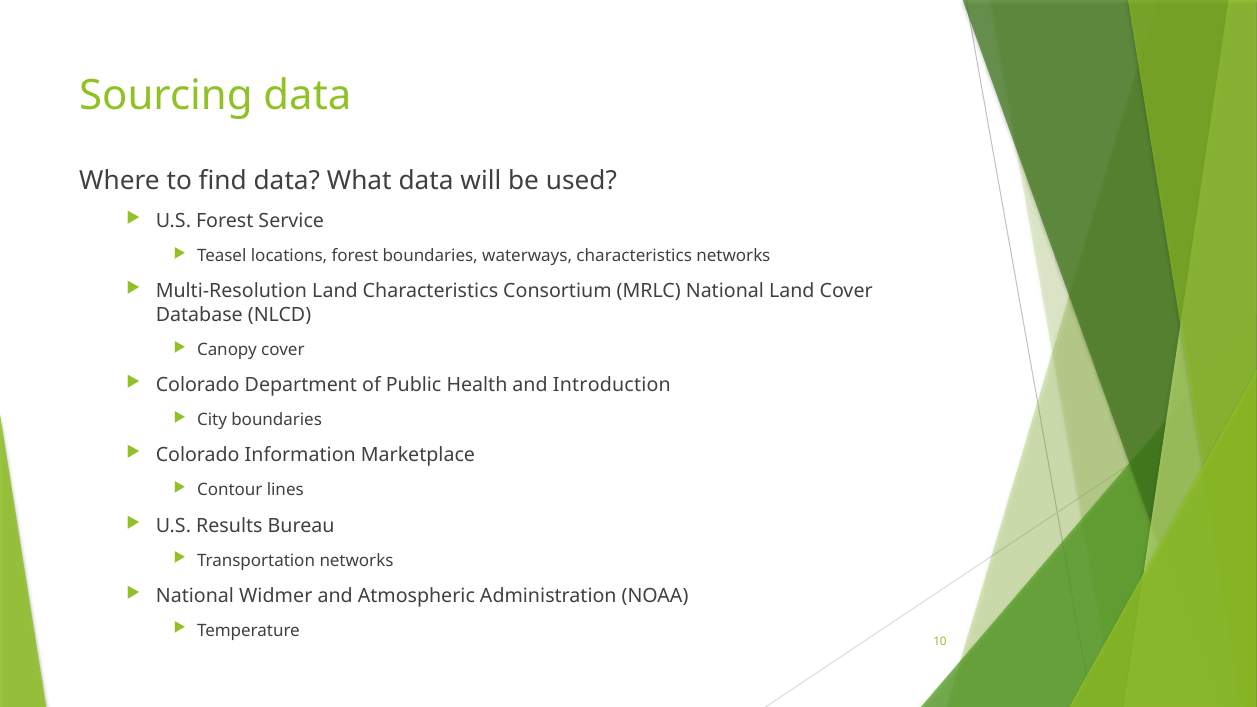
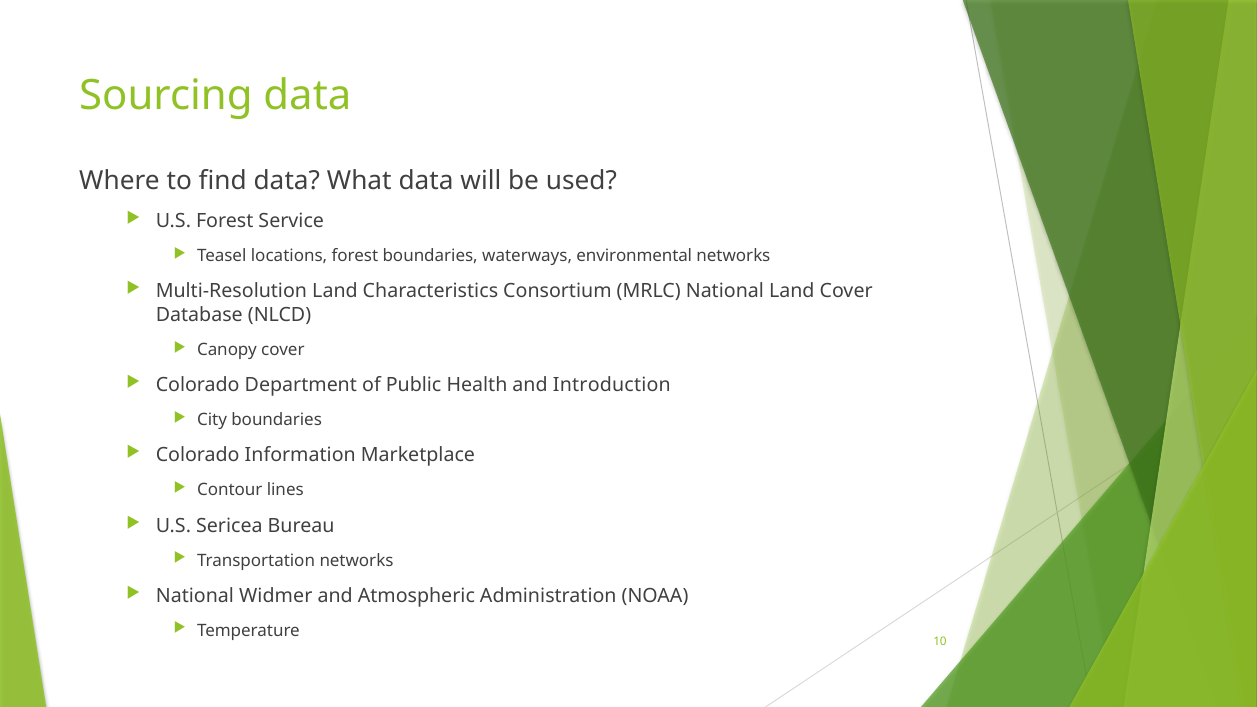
waterways characteristics: characteristics -> environmental
Results: Results -> Sericea
